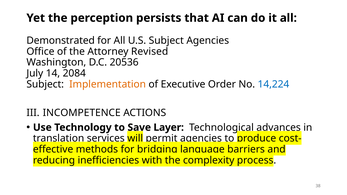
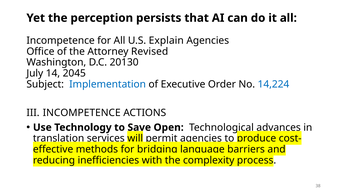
Demonstrated at (61, 41): Demonstrated -> Incompetence
U.S Subject: Subject -> Explain
20536: 20536 -> 20130
2084: 2084 -> 2045
Implementation colour: orange -> blue
Layer: Layer -> Open
